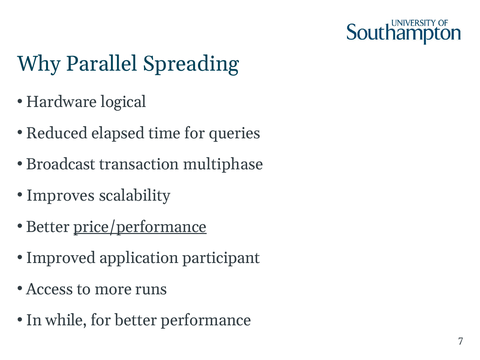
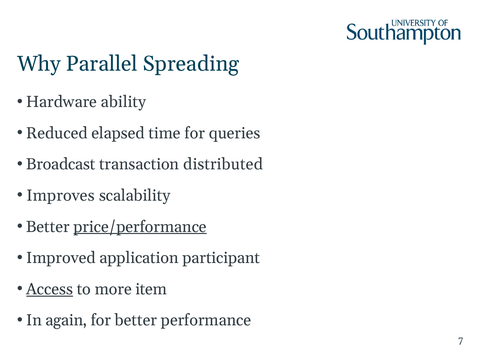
logical: logical -> ability
multiphase: multiphase -> distributed
Access underline: none -> present
runs: runs -> item
while: while -> again
